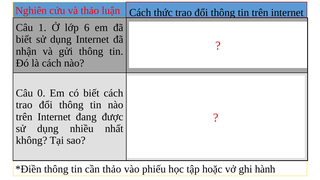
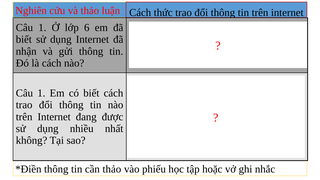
0 at (41, 93): 0 -> 1
hành: hành -> nhắc
